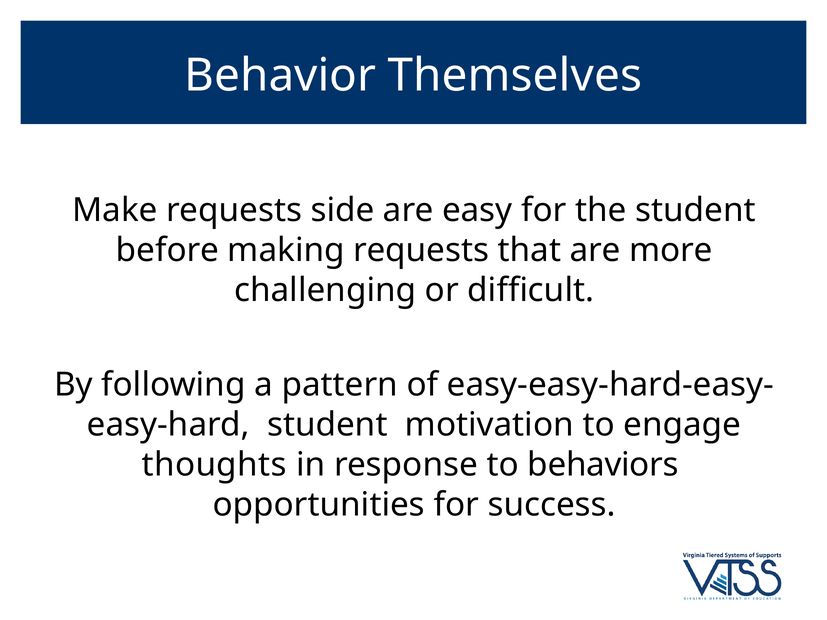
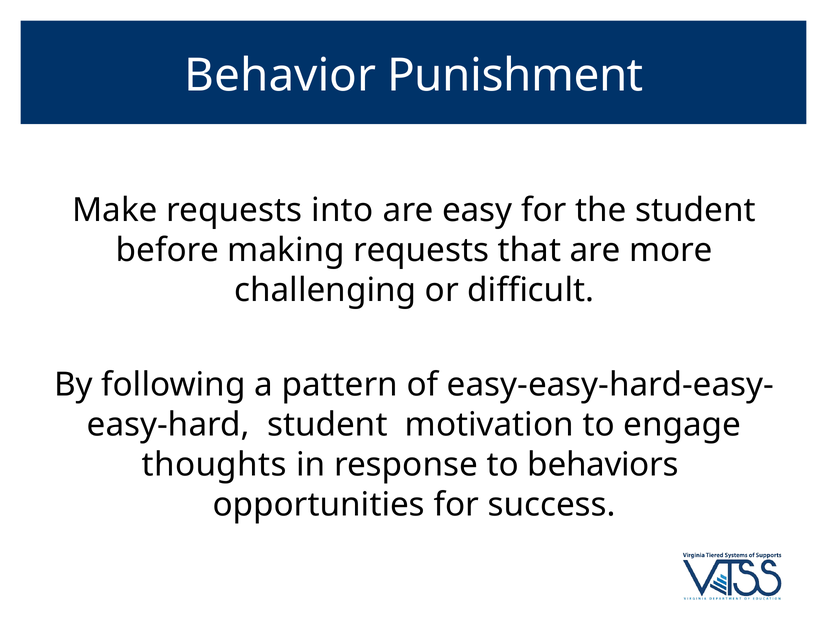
Themselves: Themselves -> Punishment
side: side -> into
